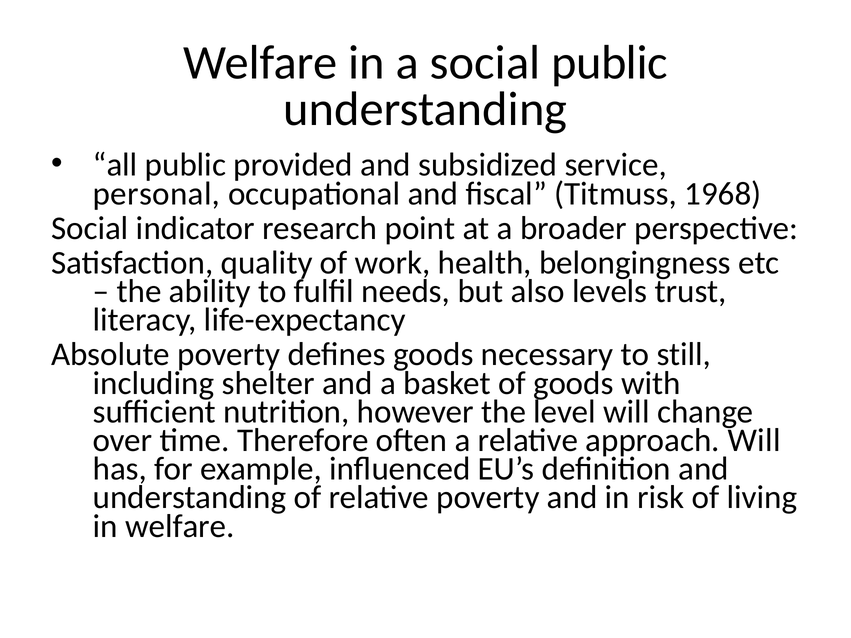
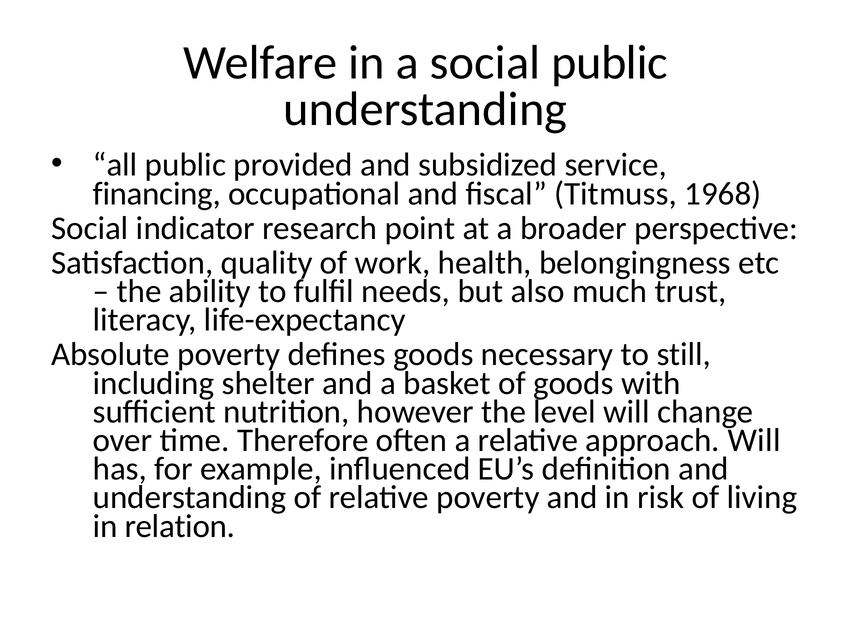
personal: personal -> financing
levels: levels -> much
in welfare: welfare -> relation
